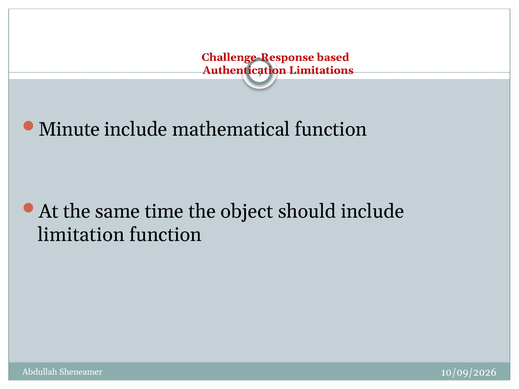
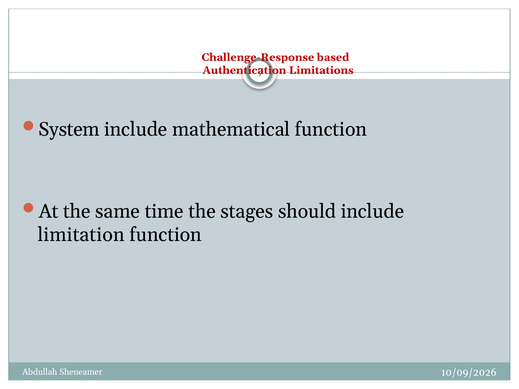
Minute: Minute -> System
object: object -> stages
